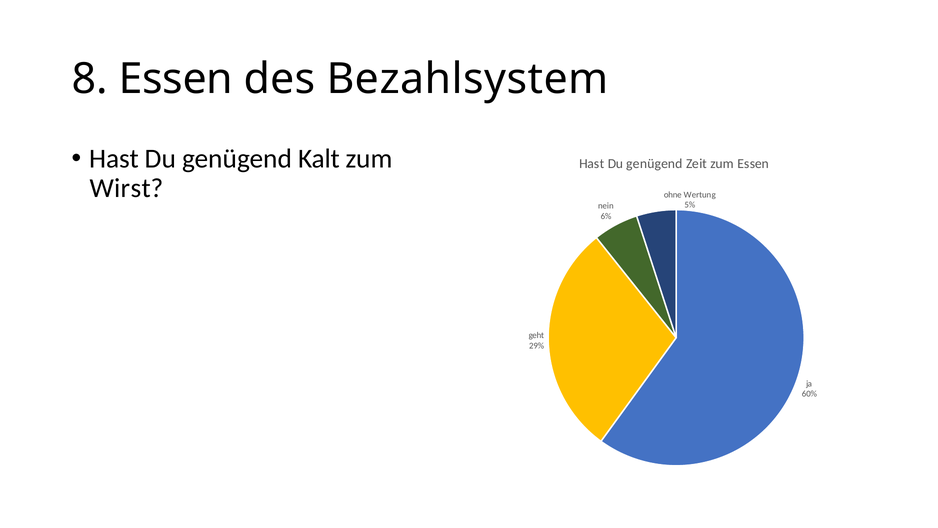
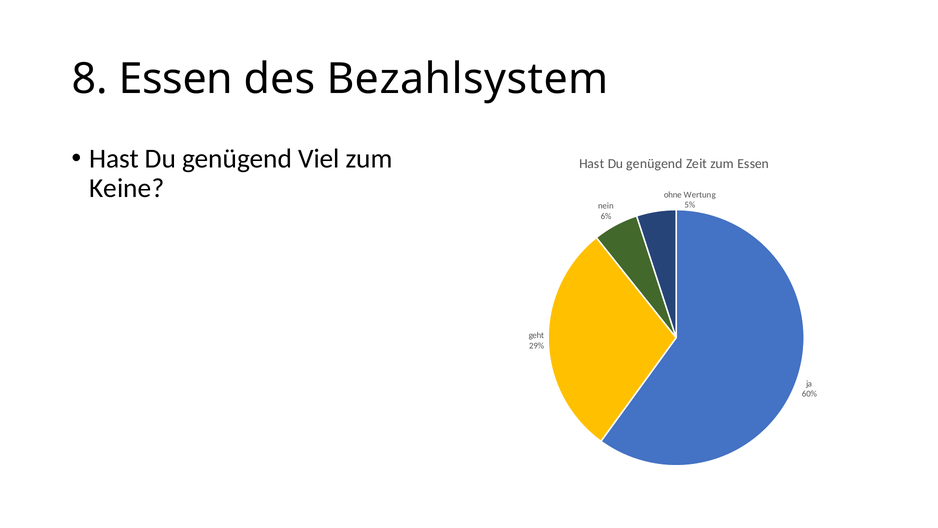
Kalt: Kalt -> Viel
Wirst: Wirst -> Keine
